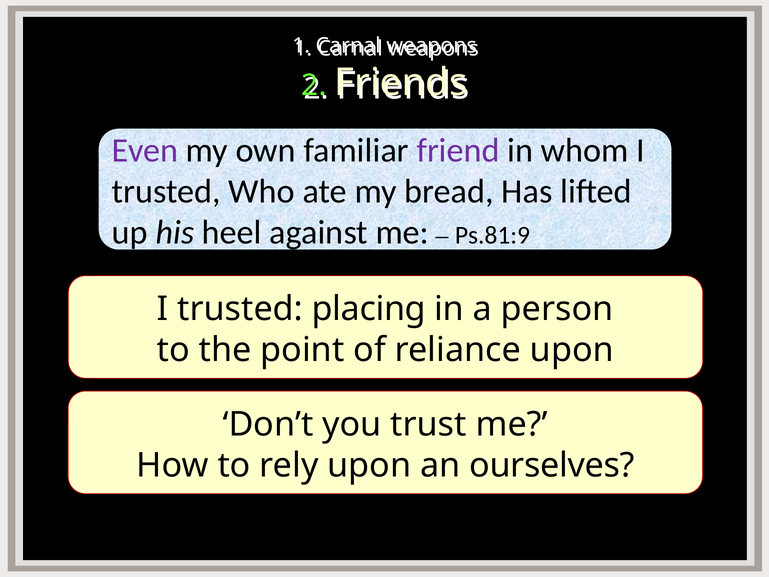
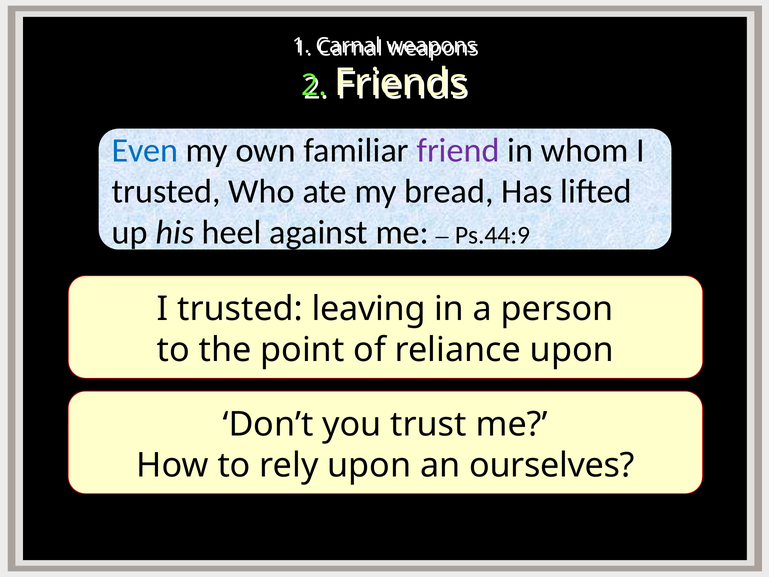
Even colour: purple -> blue
Ps.81:9: Ps.81:9 -> Ps.44:9
placing: placing -> leaving
